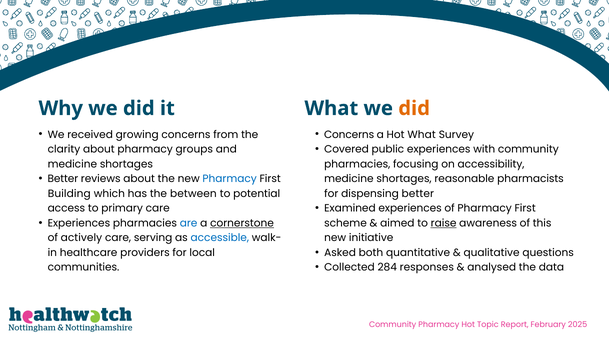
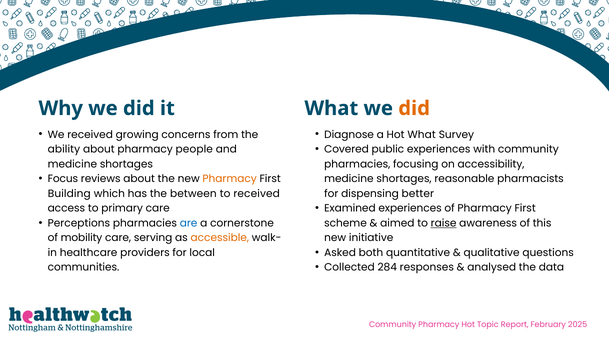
Concerns at (349, 135): Concerns -> Diagnose
clarity: clarity -> ability
groups: groups -> people
Better at (63, 179): Better -> Focus
Pharmacy at (230, 179) colour: blue -> orange
to potential: potential -> received
Experiences at (79, 224): Experiences -> Perceptions
cornerstone underline: present -> none
actively: actively -> mobility
accessible colour: blue -> orange
